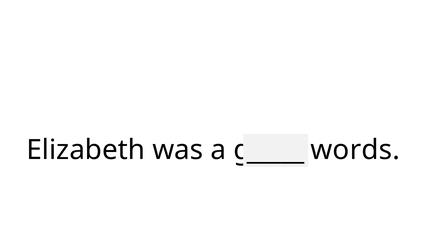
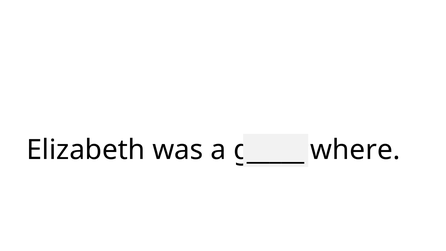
words: words -> where
